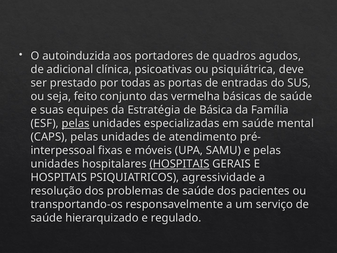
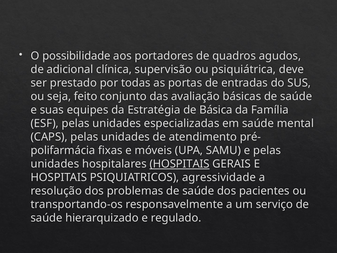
autoinduzida: autoinduzida -> possibilidade
psicoativas: psicoativas -> supervisão
vermelha: vermelha -> avaliação
pelas at (76, 123) underline: present -> none
interpessoal: interpessoal -> polifarmácia
